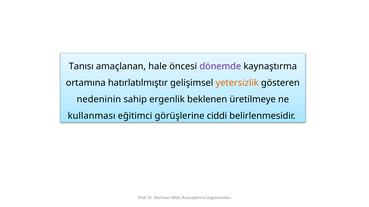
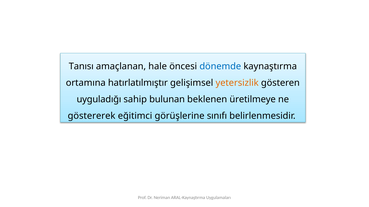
dönemde colour: purple -> blue
nedeninin: nedeninin -> uyguladığı
ergenlik: ergenlik -> bulunan
kullanması: kullanması -> göstererek
ciddi: ciddi -> sınıfı
